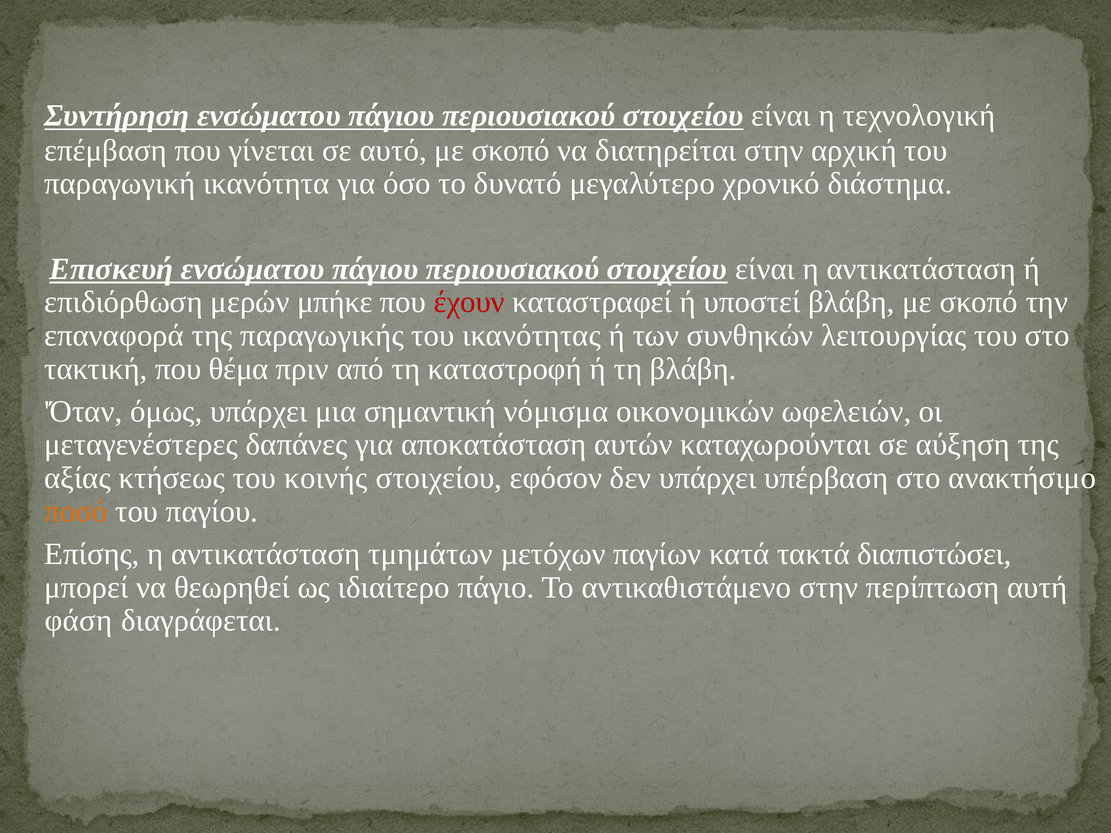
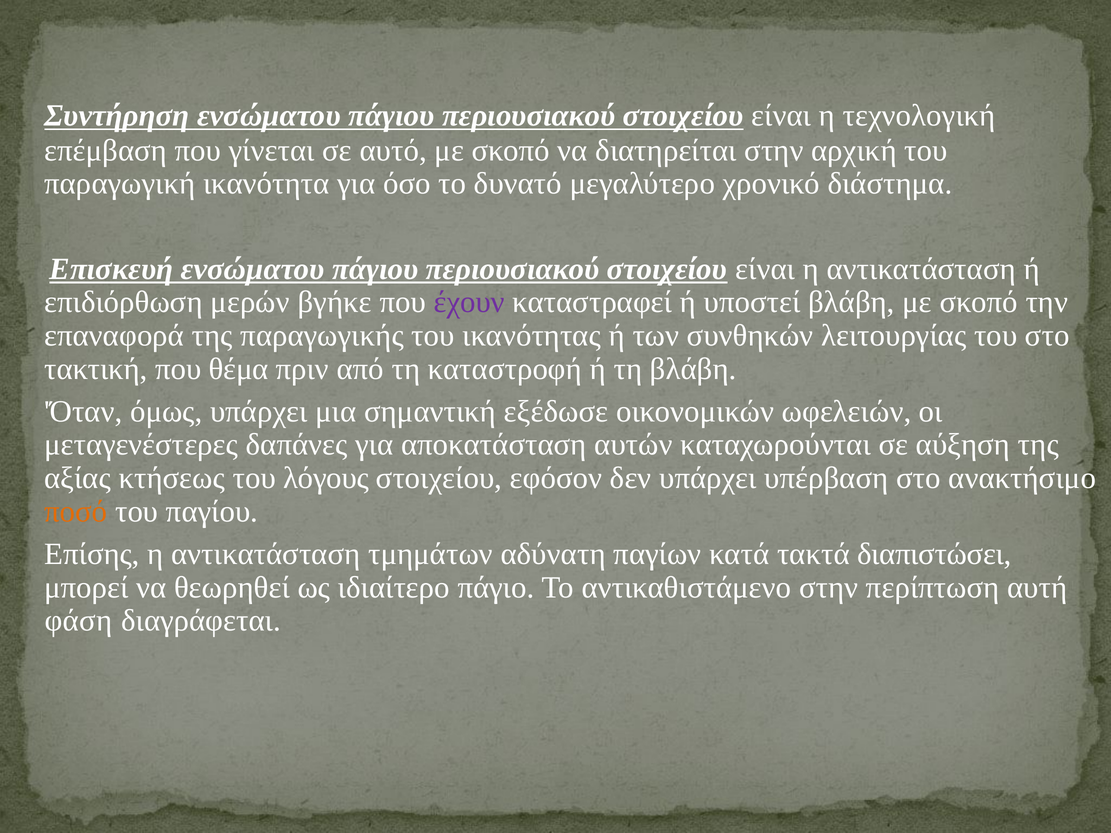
μπήκε: μπήκε -> βγήκε
έχουν colour: red -> purple
νόμισμα: νόμισμα -> εξέδωσε
κοινής: κοινής -> λόγους
µετόχων: µετόχων -> αδύνατη
